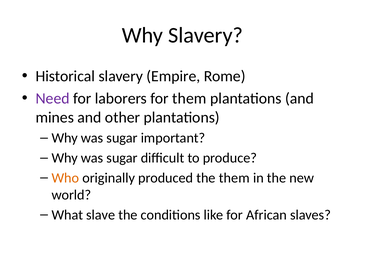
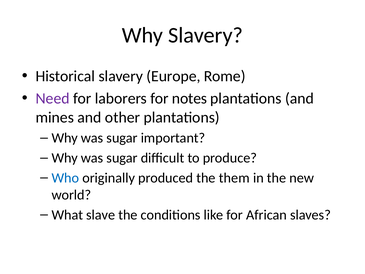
Empire: Empire -> Europe
for them: them -> notes
Who colour: orange -> blue
